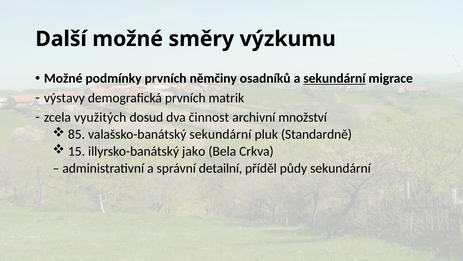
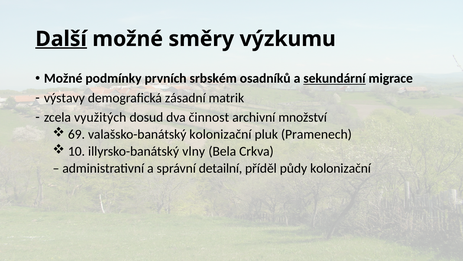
Další underline: none -> present
němčiny: němčiny -> srbském
demografická prvních: prvních -> zásadní
85: 85 -> 69
valašsko-banátský sekundární: sekundární -> kolonizační
Standardně: Standardně -> Pramenech
15: 15 -> 10
jako: jako -> vlny
půdy sekundární: sekundární -> kolonizační
